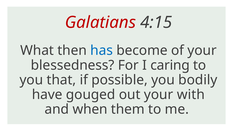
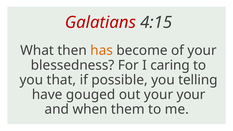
has colour: blue -> orange
bodily: bodily -> telling
your with: with -> your
